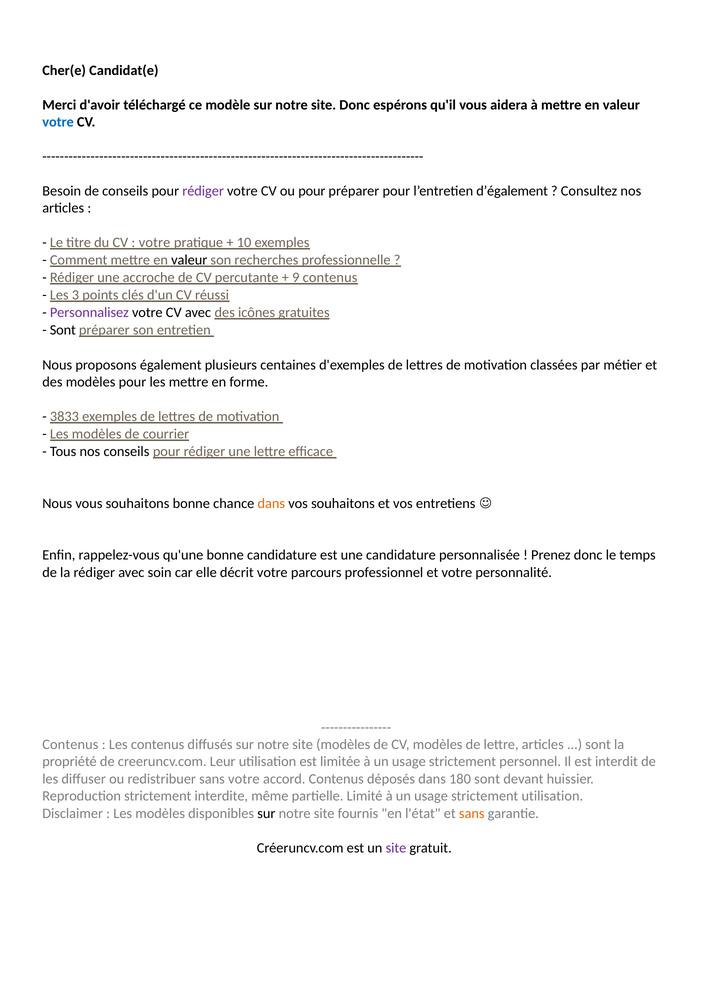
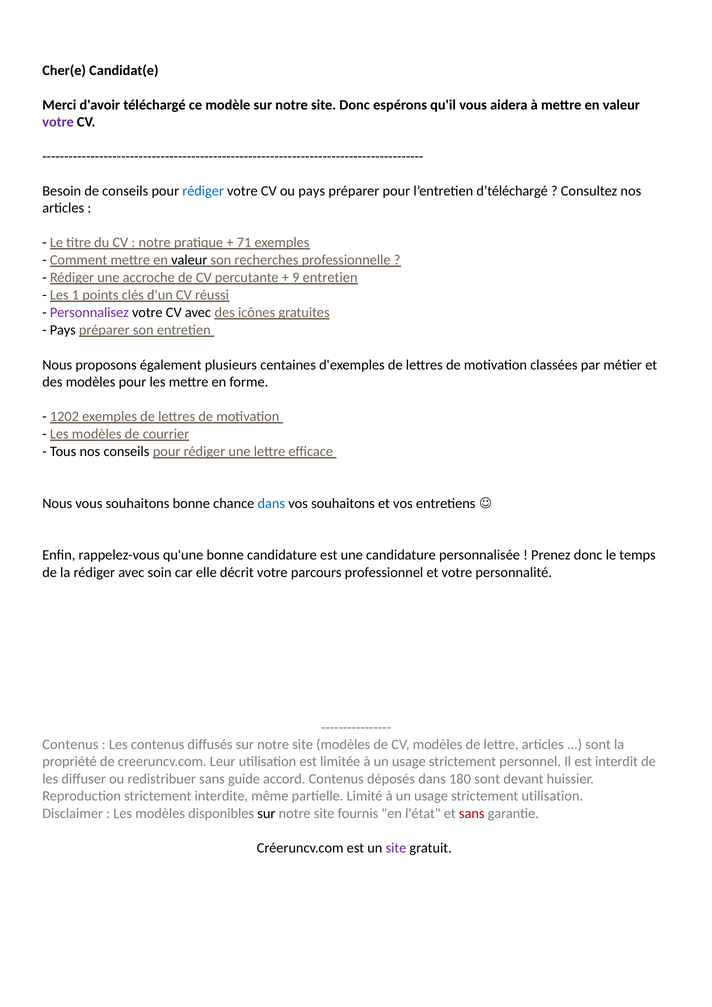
votre at (58, 122) colour: blue -> purple
rédiger at (203, 191) colour: purple -> blue
ou pour: pour -> pays
d’également: d’également -> d’téléchargé
votre at (155, 243): votre -> notre
10: 10 -> 71
9 contenus: contenus -> entretien
3: 3 -> 1
Sont at (63, 330): Sont -> Pays
3833: 3833 -> 1202
dans at (271, 504) colour: orange -> blue
sans votre: votre -> guide
sans at (472, 814) colour: orange -> red
